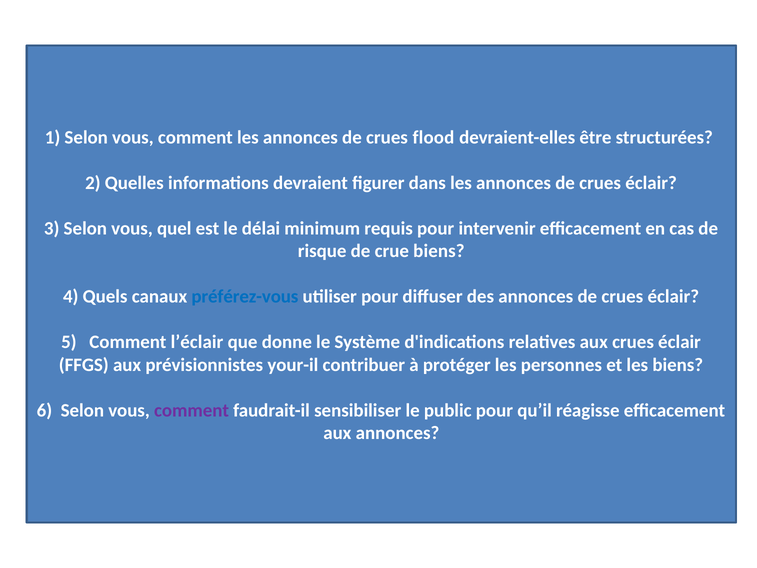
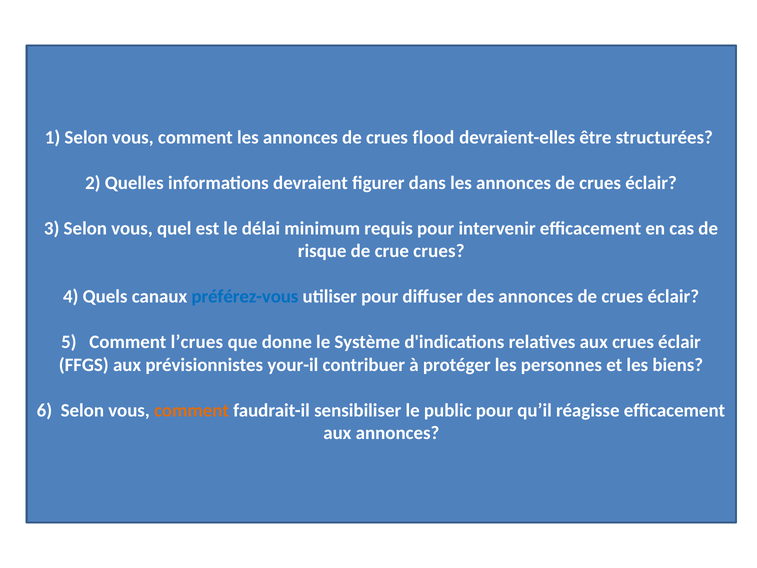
crue biens: biens -> crues
l’éclair: l’éclair -> l’crues
comment at (192, 410) colour: purple -> orange
